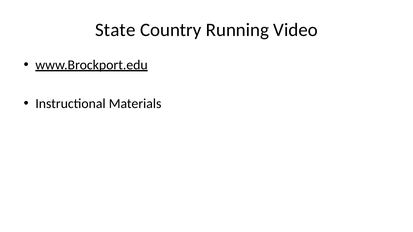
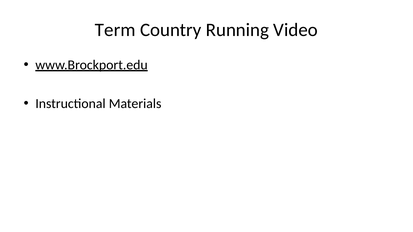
State: State -> Term
